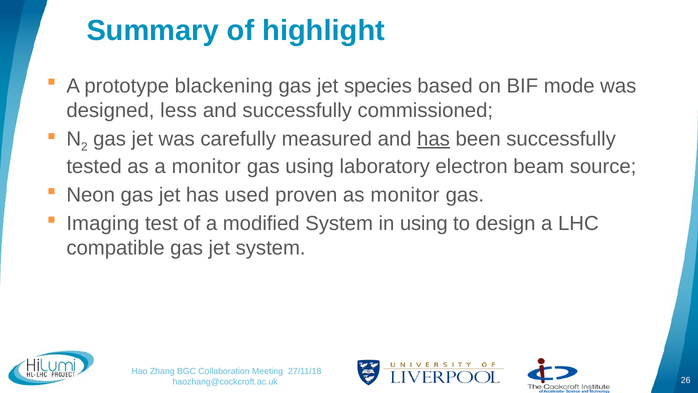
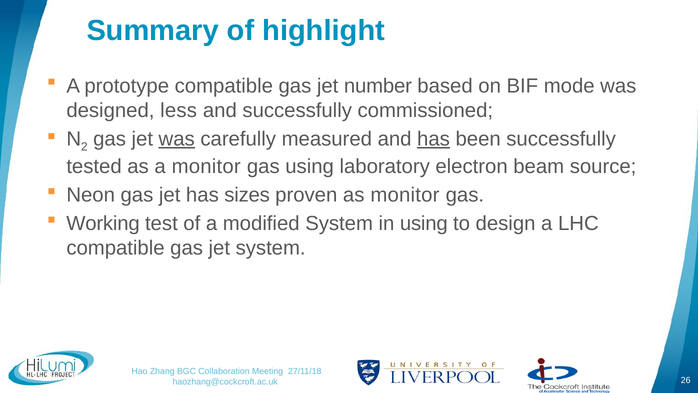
prototype blackening: blackening -> compatible
species: species -> number
was at (177, 139) underline: none -> present
used: used -> sizes
Imaging: Imaging -> Working
